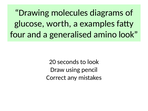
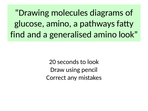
glucose worth: worth -> amino
examples: examples -> pathways
four: four -> find
